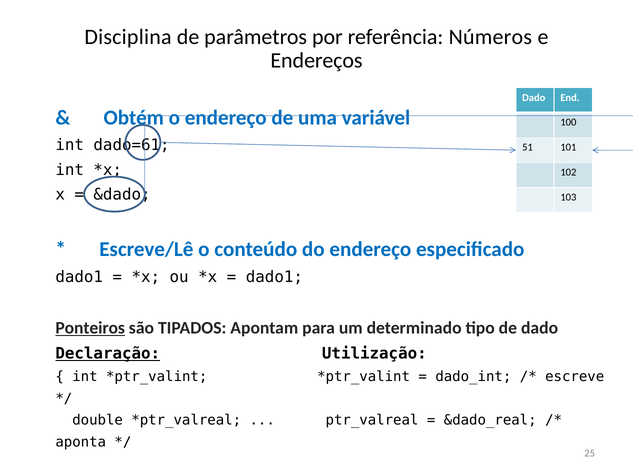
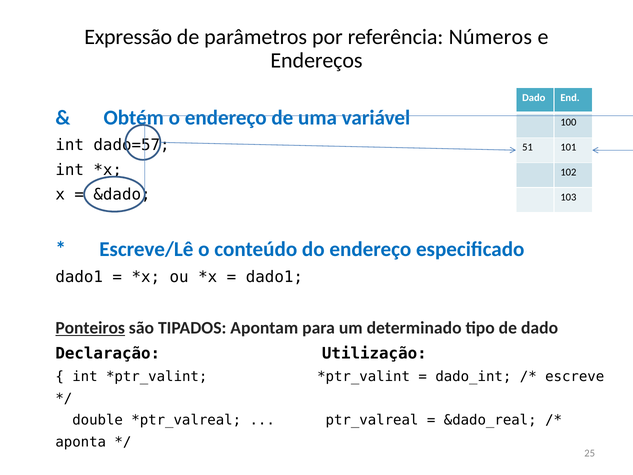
Disciplina: Disciplina -> Expressão
dado=61: dado=61 -> dado=57
Declaração underline: present -> none
